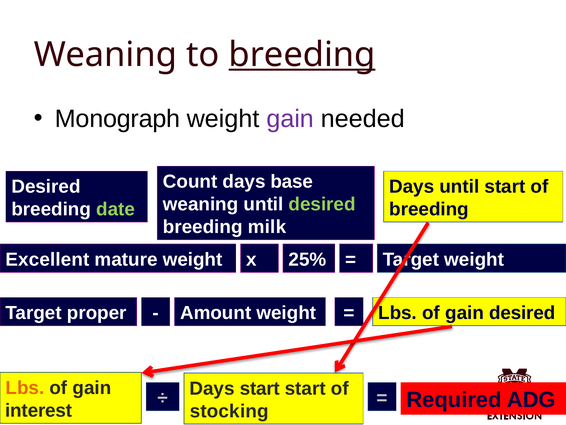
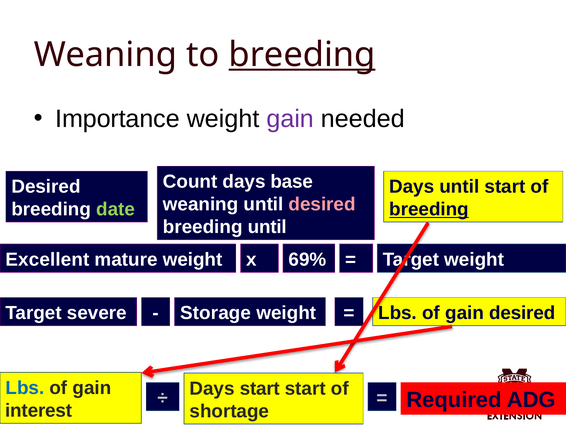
Monograph: Monograph -> Importance
desired at (322, 204) colour: light green -> pink
breeding at (429, 209) underline: none -> present
breeding milk: milk -> until
25%: 25% -> 69%
proper: proper -> severe
Amount: Amount -> Storage
Lbs at (25, 387) colour: orange -> blue
stocking: stocking -> shortage
